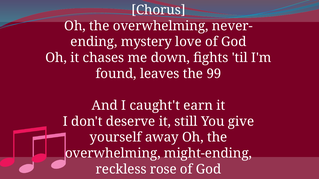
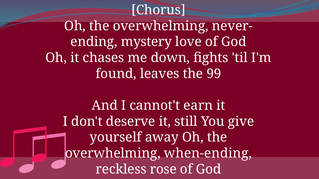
caught't: caught't -> cannot't
might-ending: might-ending -> when-ending
